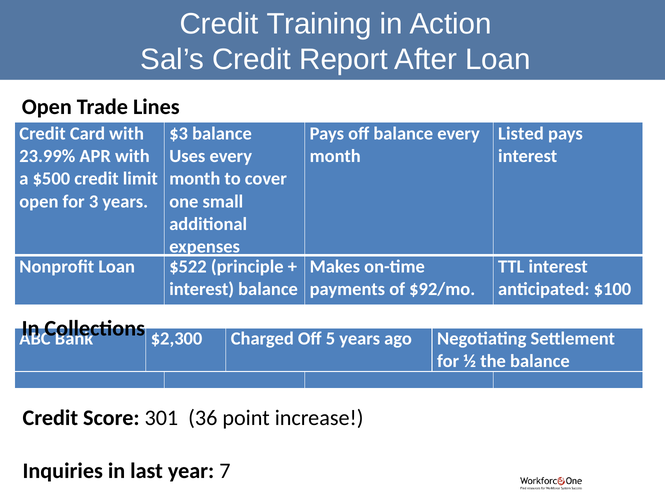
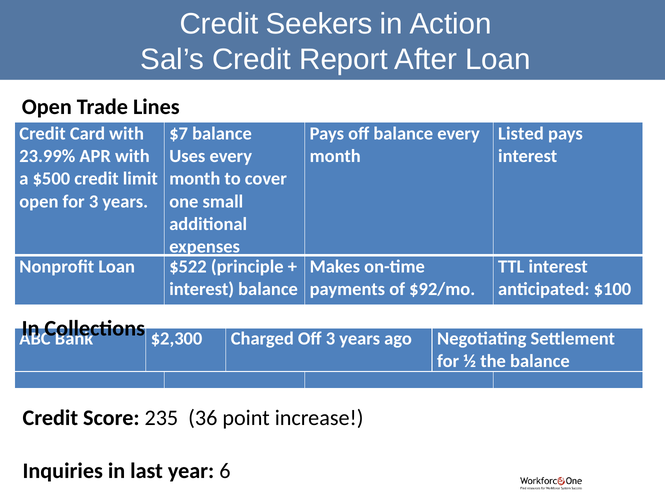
Training: Training -> Seekers
$3: $3 -> $7
Off 5: 5 -> 3
301: 301 -> 235
7: 7 -> 6
